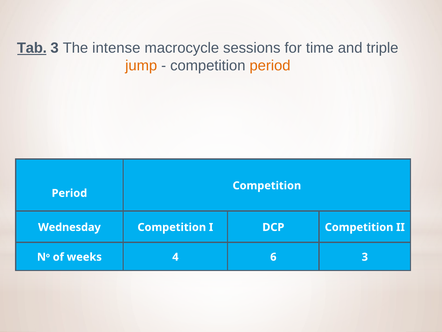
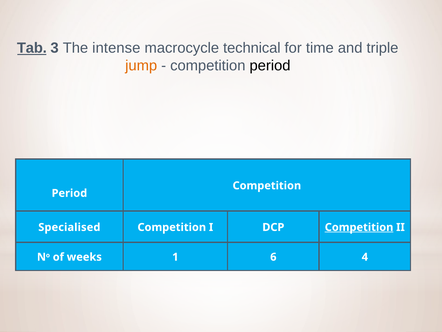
sessions: sessions -> technical
period at (270, 66) colour: orange -> black
Wednesday: Wednesday -> Specialised
Competition at (359, 227) underline: none -> present
4: 4 -> 1
6 3: 3 -> 4
